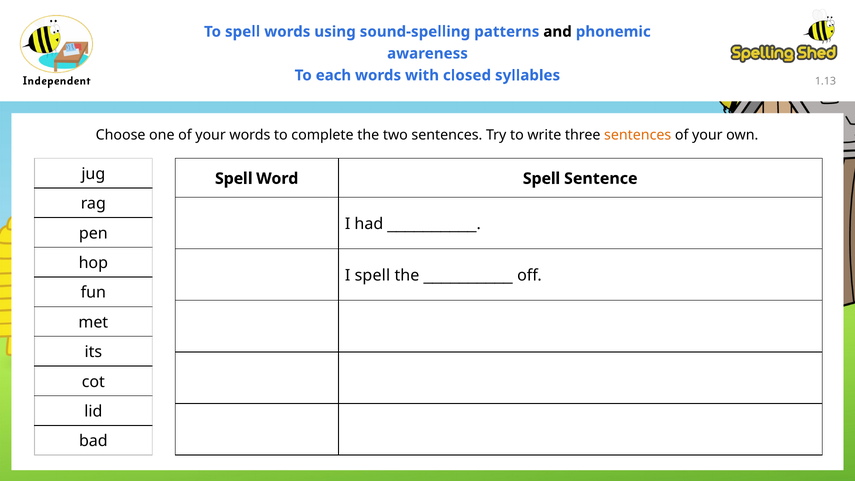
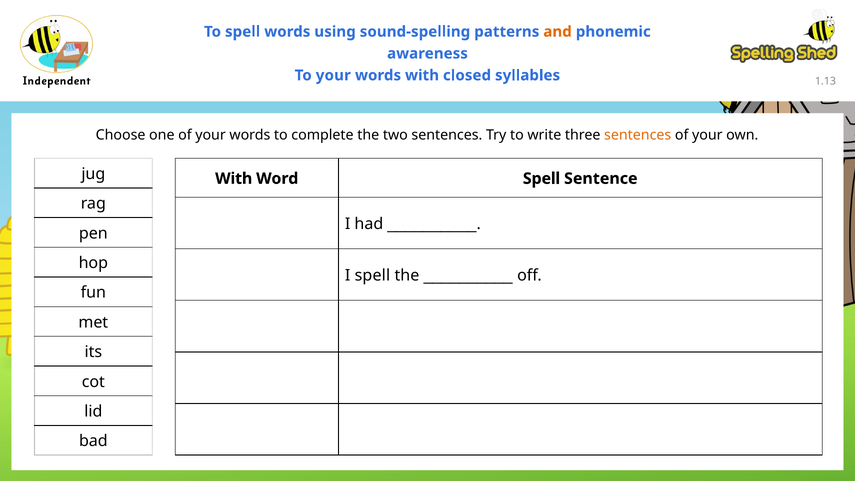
and colour: black -> orange
To each: each -> your
Spell at (234, 179): Spell -> With
